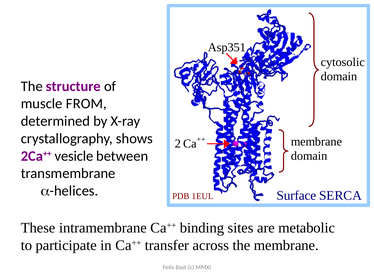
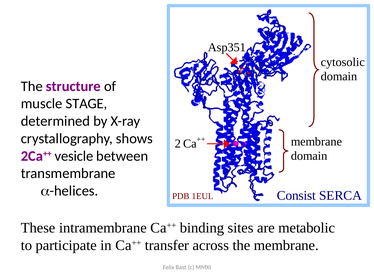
FROM: FROM -> STAGE
Surface: Surface -> Consist
